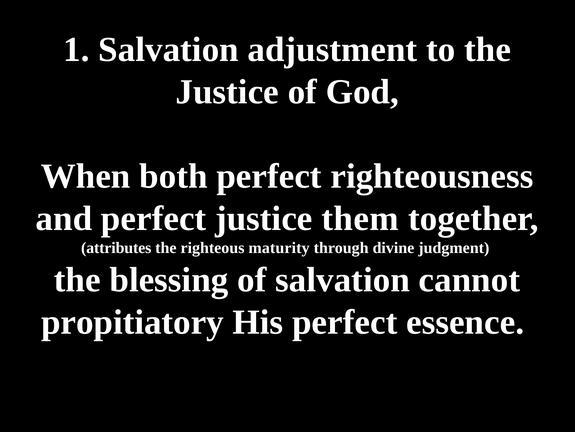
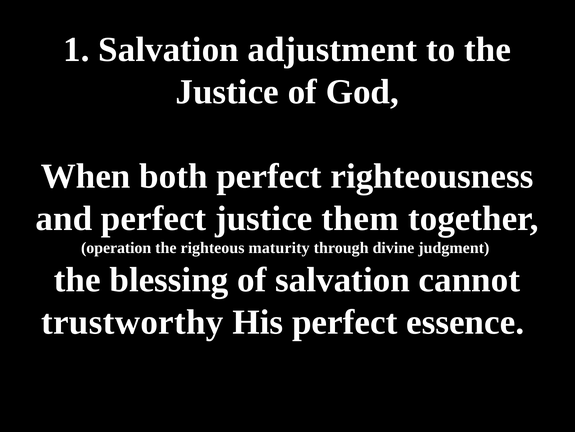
attributes: attributes -> operation
propitiatory: propitiatory -> trustworthy
